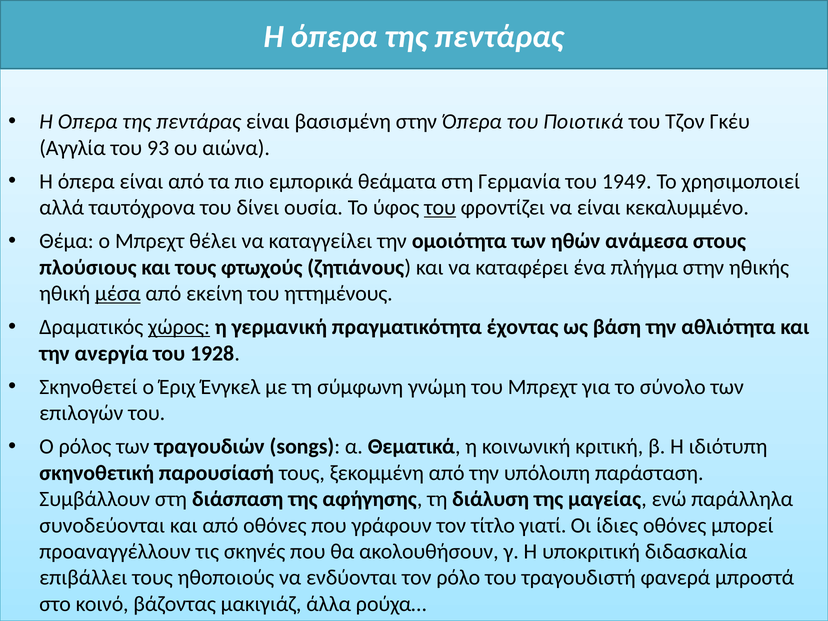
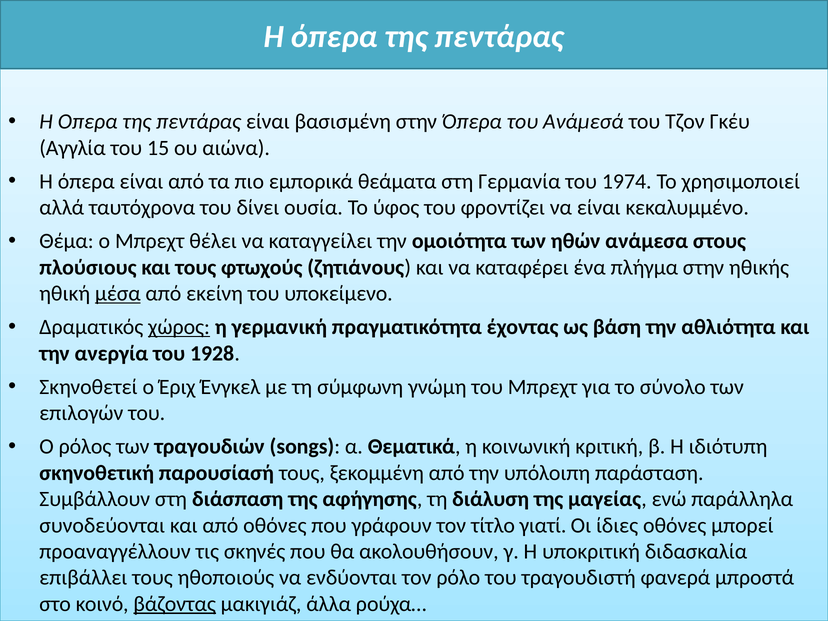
Ποιοτικά: Ποιοτικά -> Ανάμεσά
93: 93 -> 15
1949: 1949 -> 1974
του at (440, 208) underline: present -> none
ηττημένους: ηττημένους -> υποκείμενο
βάζοντας underline: none -> present
